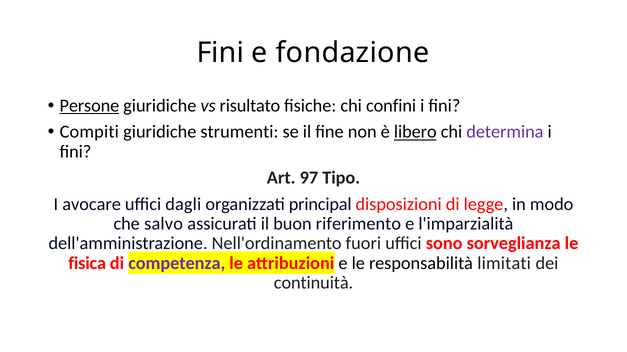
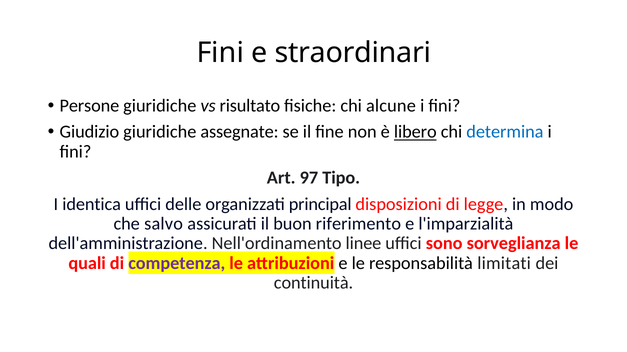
fondazione: fondazione -> straordinari
Persone underline: present -> none
confini: confini -> alcune
Compiti: Compiti -> Giudizio
strumenti: strumenti -> assegnate
determina colour: purple -> blue
avocare: avocare -> identica
dagli: dagli -> delle
fuori: fuori -> linee
fisica: fisica -> quali
